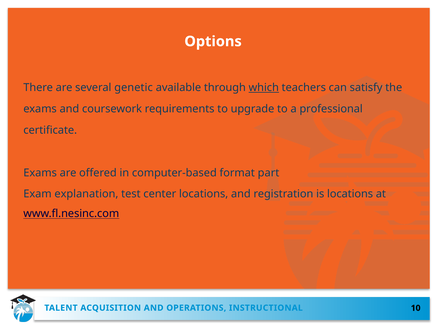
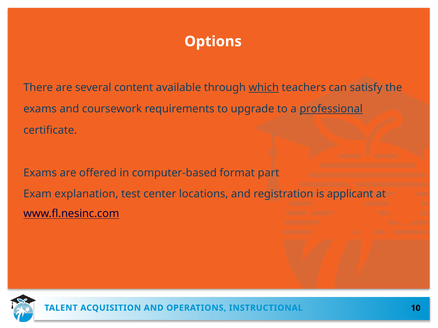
genetic: genetic -> content
professional underline: none -> present
is locations: locations -> applicant
